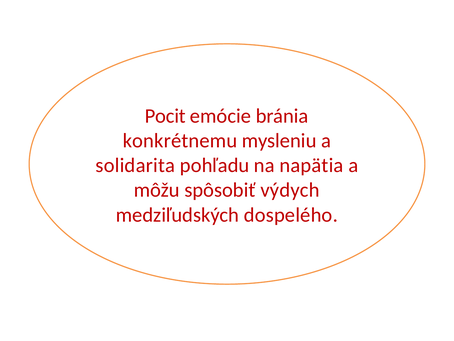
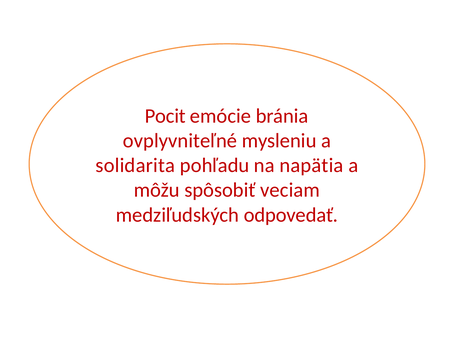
konkrétnemu: konkrétnemu -> ovplyvniteľné
výdych: výdych -> veciam
dospelého: dospelého -> odpovedať
